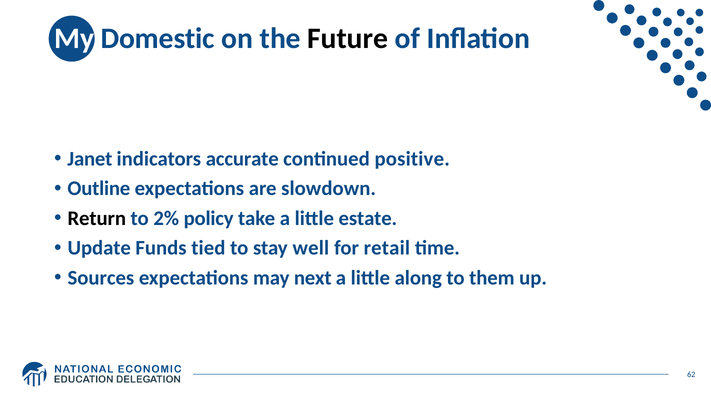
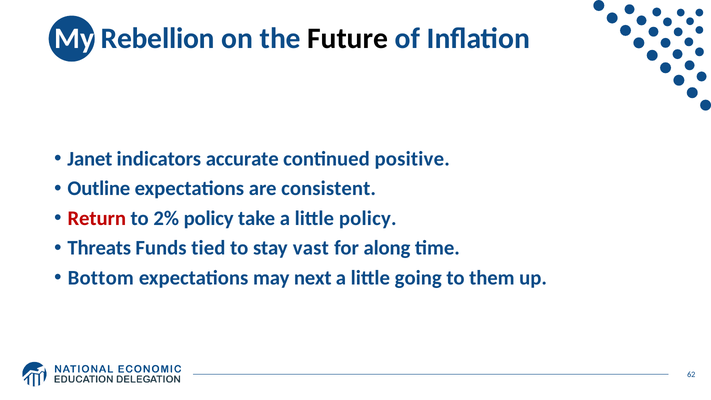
Domestic: Domestic -> Rebellion
slowdown: slowdown -> consistent
Return colour: black -> red
little estate: estate -> policy
Update: Update -> Threats
well: well -> vast
retail: retail -> along
Sources: Sources -> Bottom
along: along -> going
